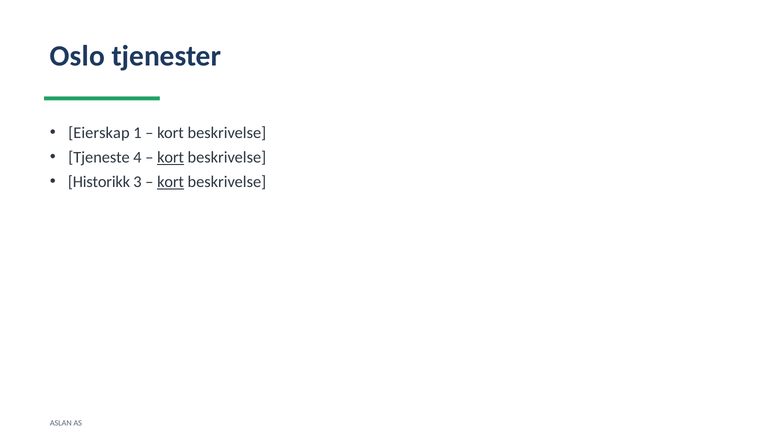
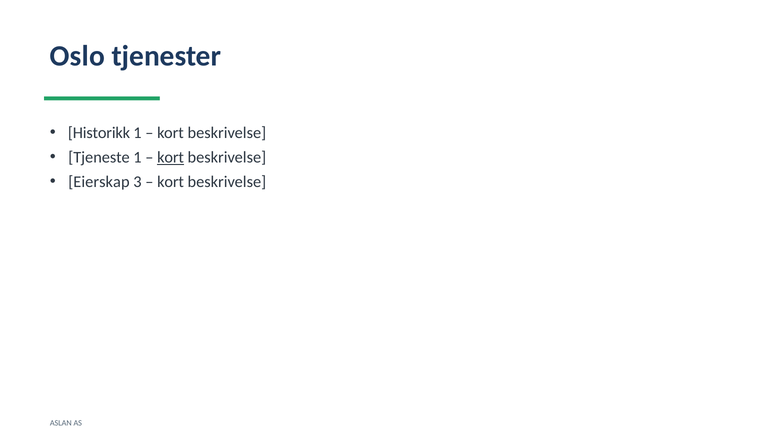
Eierskap: Eierskap -> Historikk
Tjeneste 4: 4 -> 1
Historikk: Historikk -> Eierskap
kort at (171, 182) underline: present -> none
